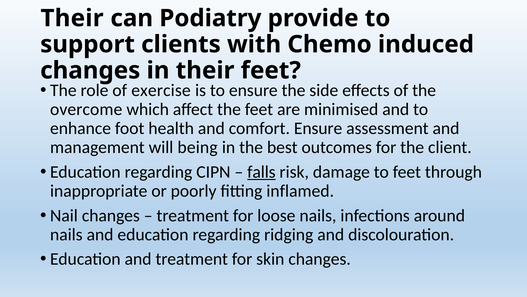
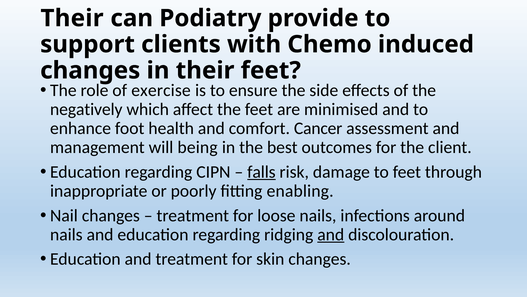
overcome: overcome -> negatively
comfort Ensure: Ensure -> Cancer
inflamed: inflamed -> enabling
and at (331, 234) underline: none -> present
